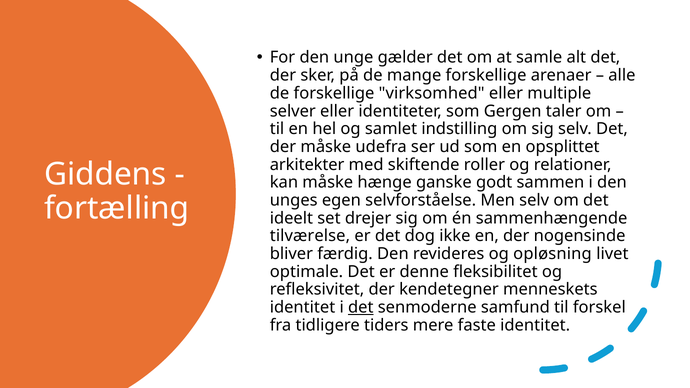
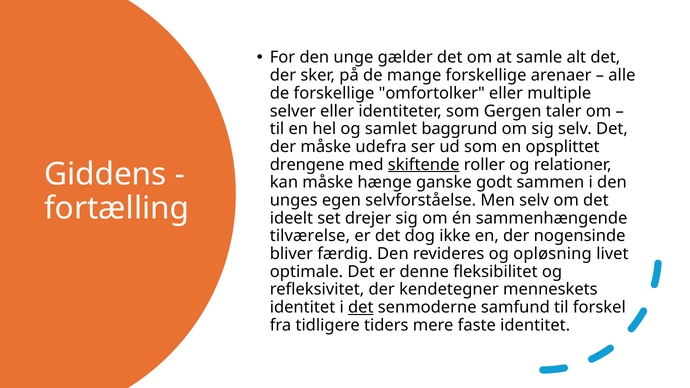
virksomhed: virksomhed -> omfortolker
indstilling: indstilling -> baggrund
arkitekter: arkitekter -> drengene
skiftende underline: none -> present
